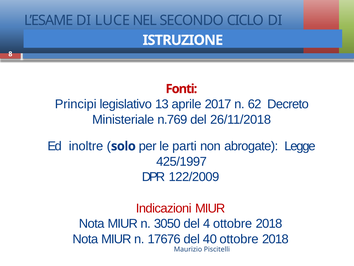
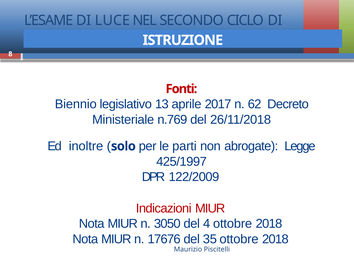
Principi: Principi -> Biennio
40: 40 -> 35
